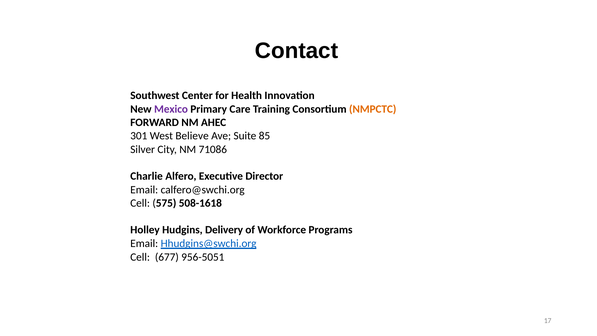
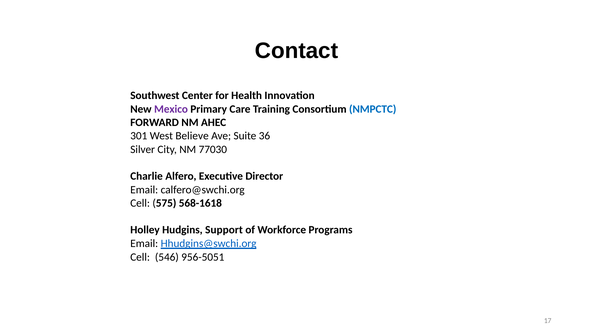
NMPCTC colour: orange -> blue
85: 85 -> 36
71086: 71086 -> 77030
508-1618: 508-1618 -> 568-1618
Delivery: Delivery -> Support
677: 677 -> 546
